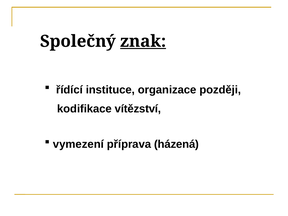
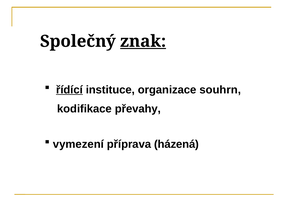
řídící underline: none -> present
později: později -> souhrn
vítězství: vítězství -> převahy
